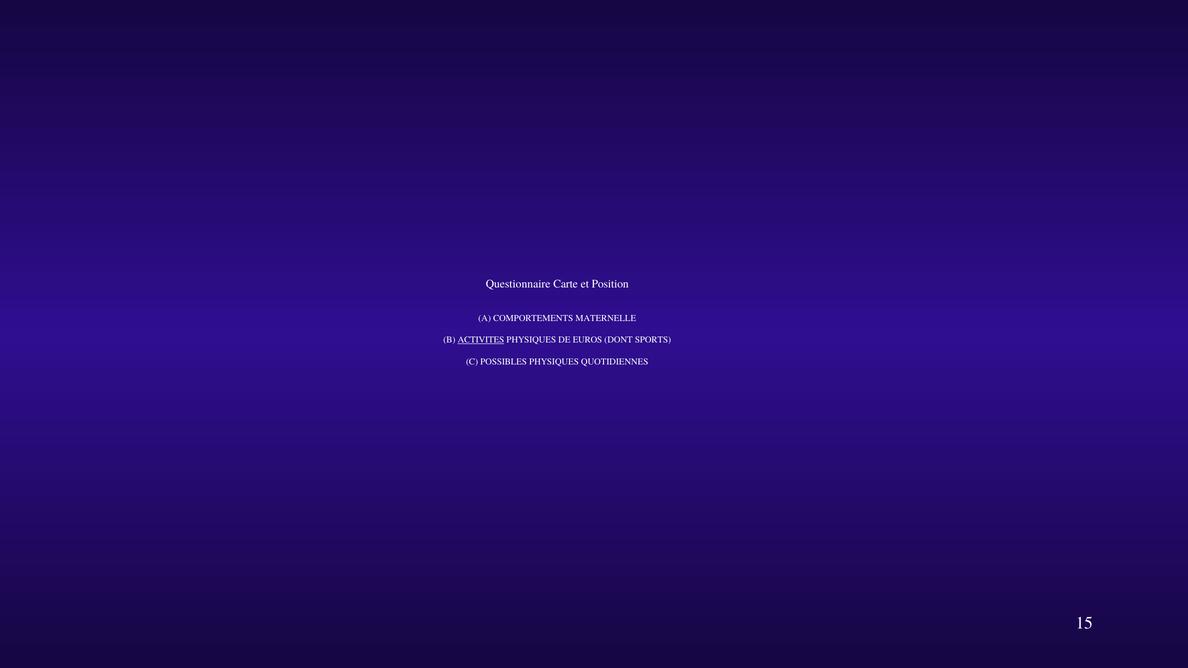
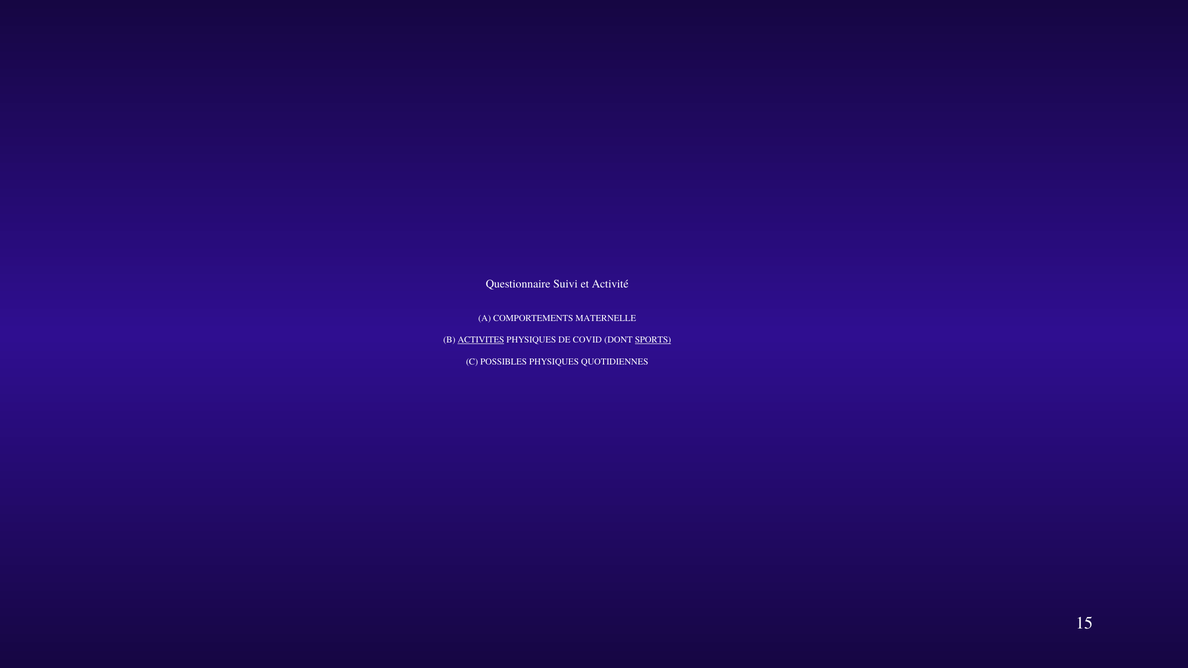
Carte: Carte -> Suivi
Position: Position -> Activité
EUROS: EUROS -> COVID
SPORTS underline: none -> present
